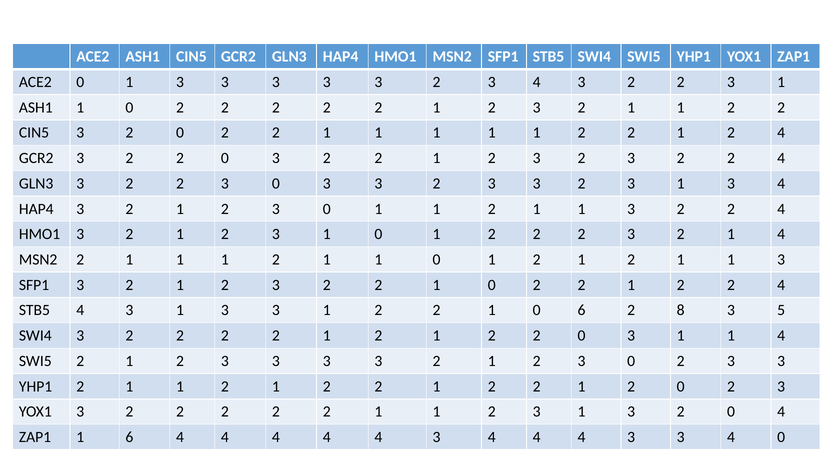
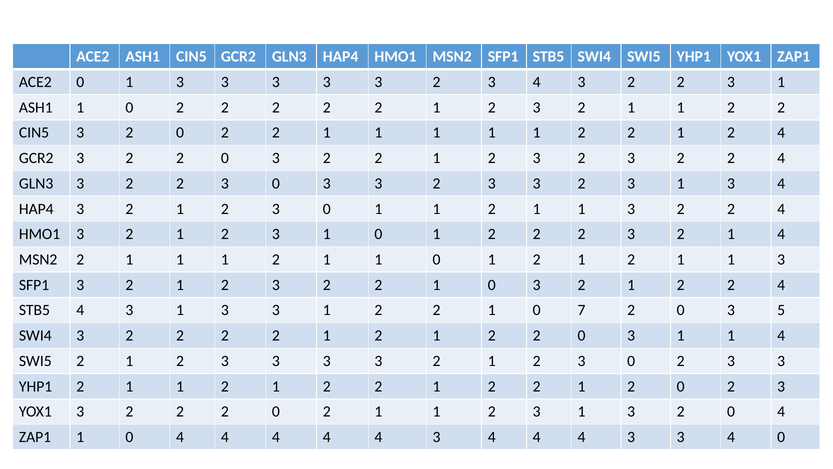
2 1 0 2: 2 -> 3
0 6: 6 -> 7
8 at (681, 310): 8 -> 0
2 at (276, 411): 2 -> 0
ZAP1 1 6: 6 -> 0
